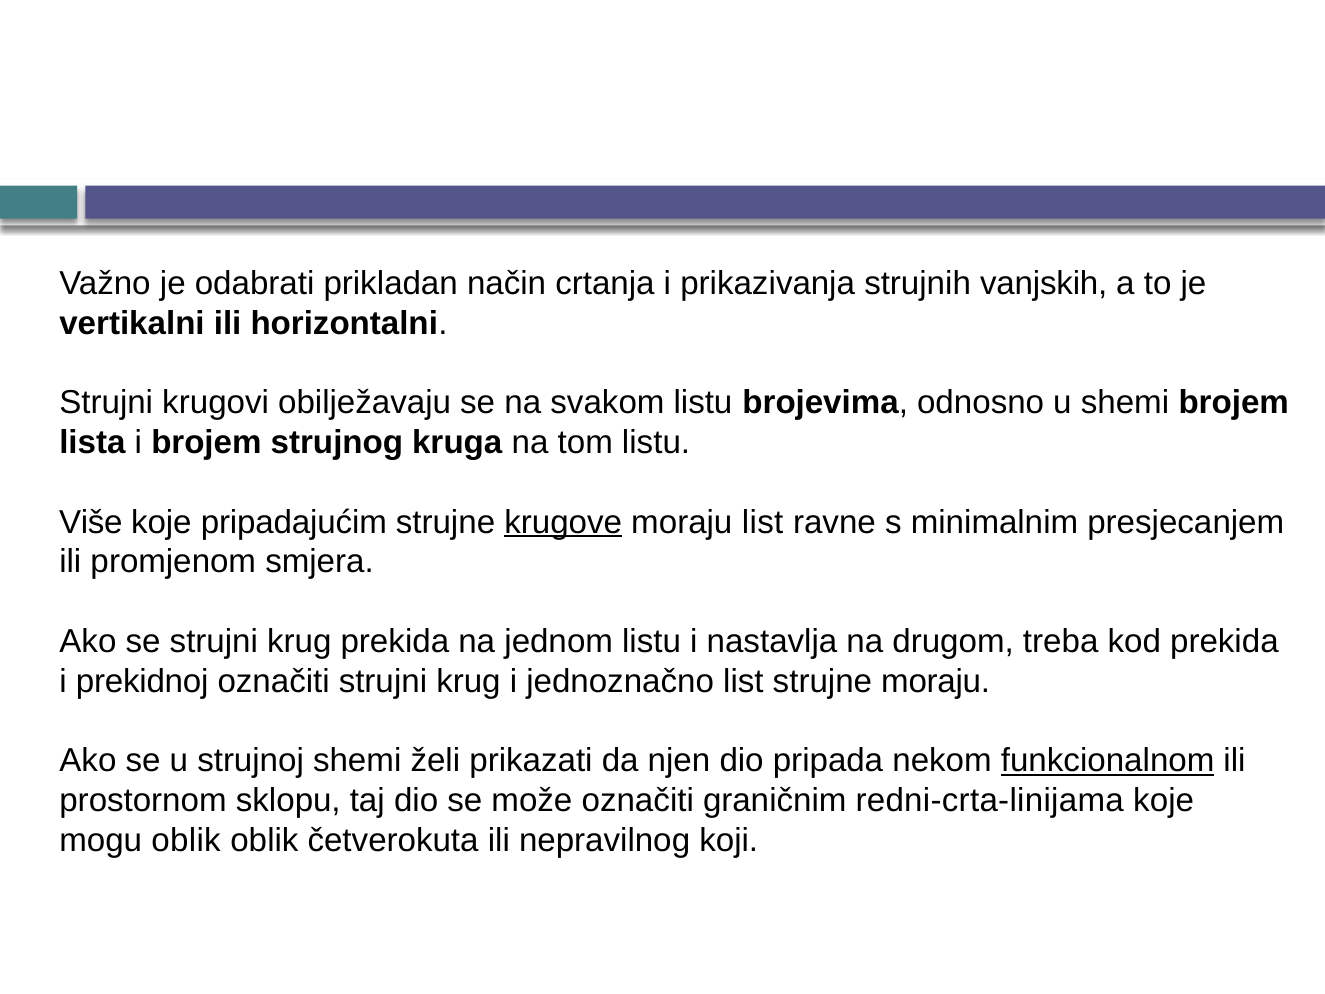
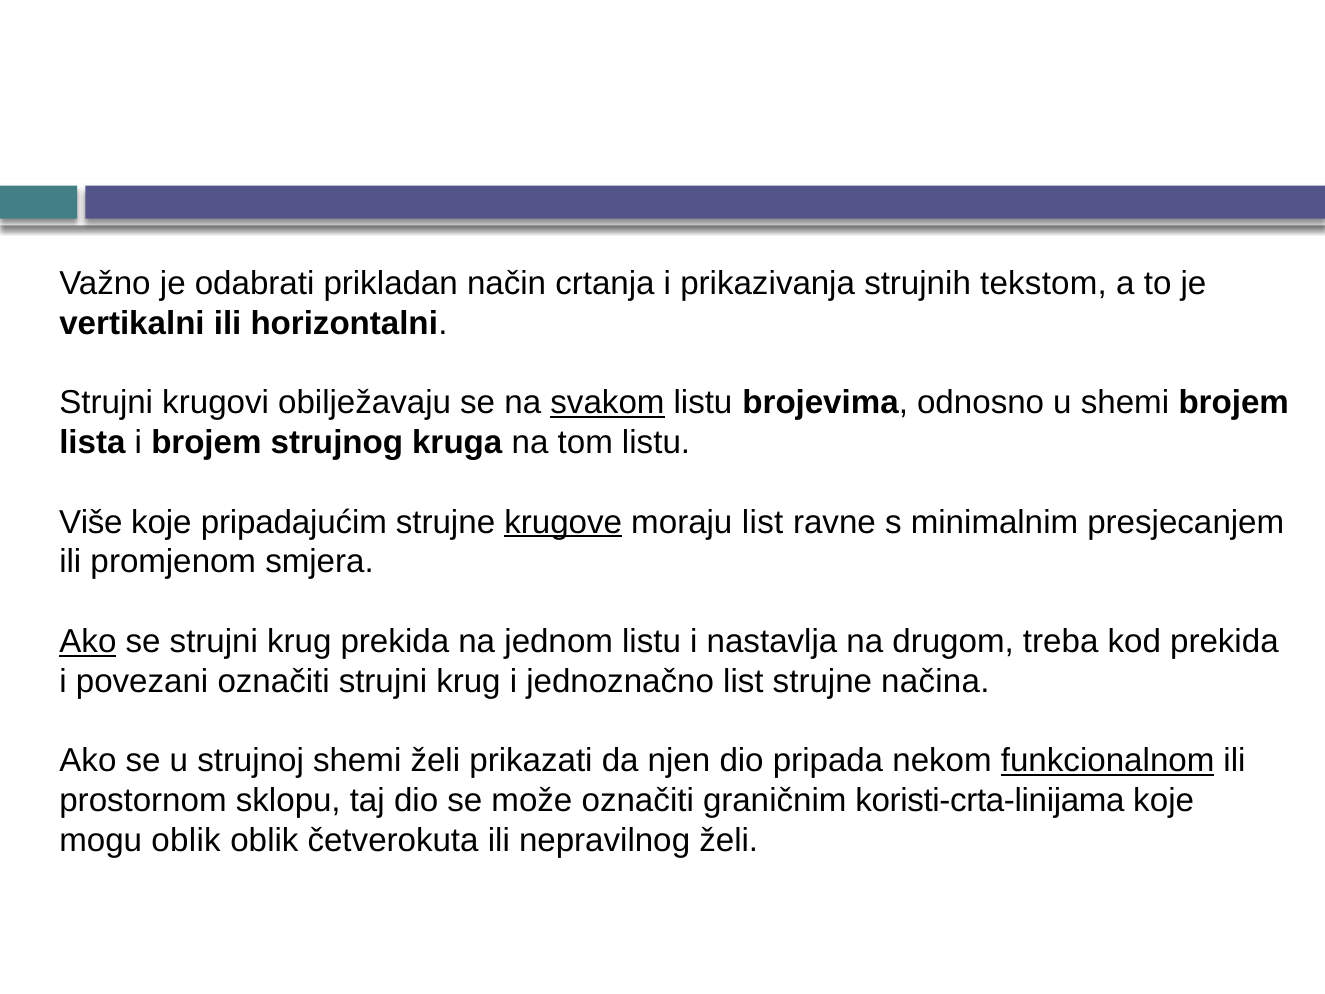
vanjskih: vanjskih -> tekstom
svakom underline: none -> present
Ako at (88, 641) underline: none -> present
prekidnoj: prekidnoj -> povezani
strujne moraju: moraju -> načina
redni-crta-linijama: redni-crta-linijama -> koristi-crta-linijama
nepravilnog koji: koji -> želi
